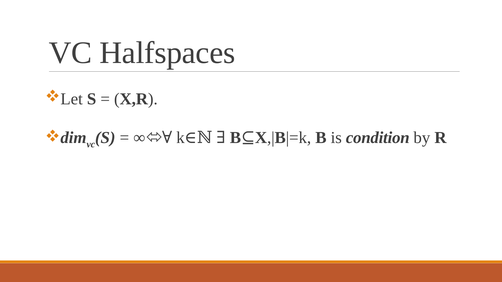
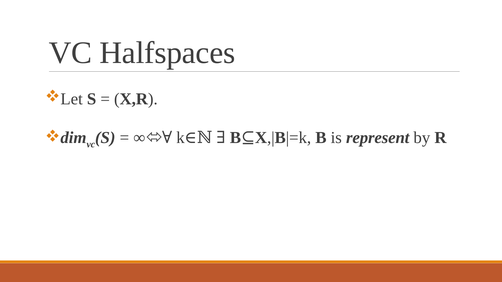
condition: condition -> represent
